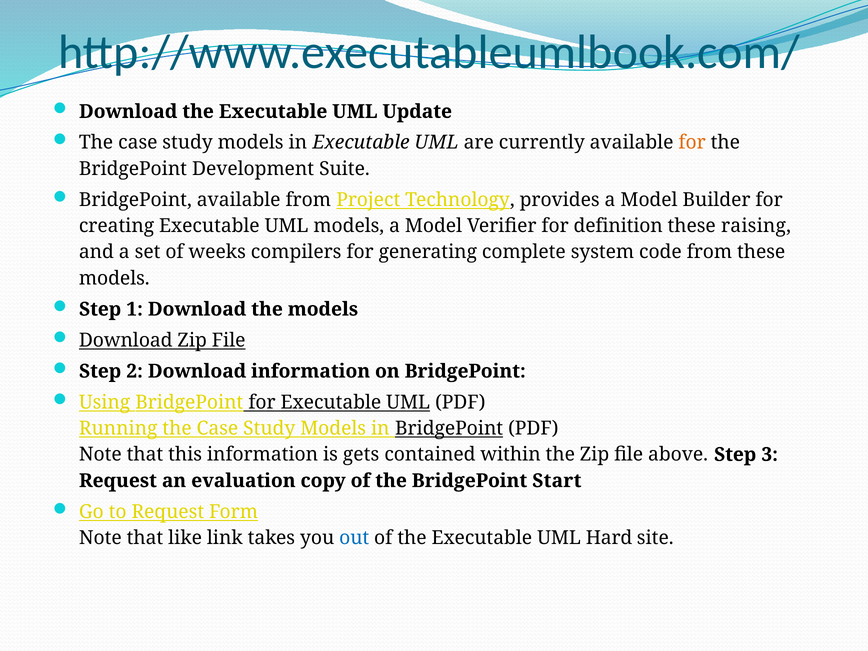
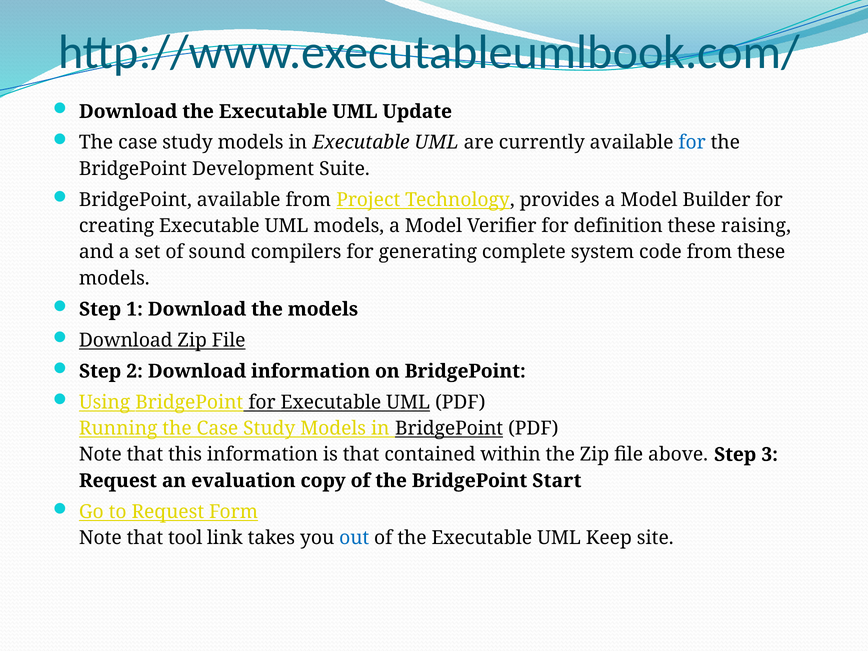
for at (692, 143) colour: orange -> blue
weeks: weeks -> sound
is gets: gets -> that
like: like -> tool
Hard: Hard -> Keep
